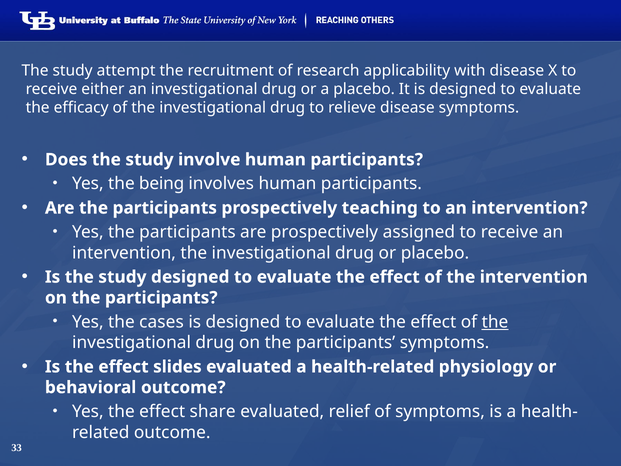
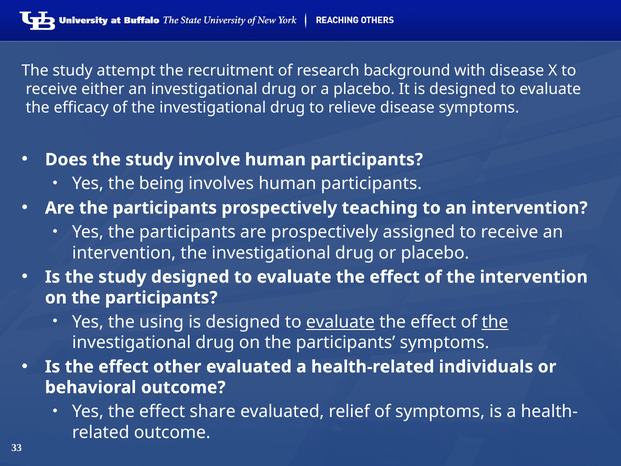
applicability: applicability -> background
cases: cases -> using
evaluate at (340, 322) underline: none -> present
slides: slides -> other
physiology: physiology -> individuals
